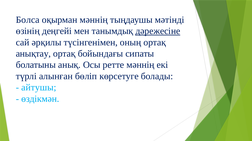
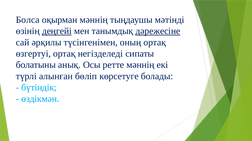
деңгейі underline: none -> present
анықтау: анықтау -> өзгертуі
бойындағы: бойындағы -> негізделеді
айтушы: айтушы -> бүтіндік
